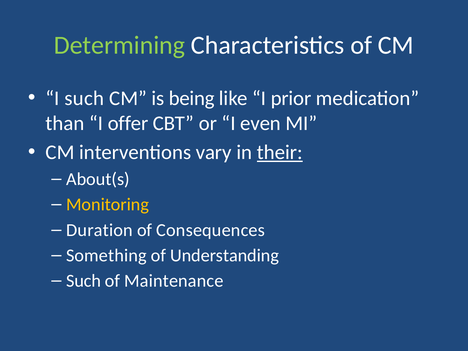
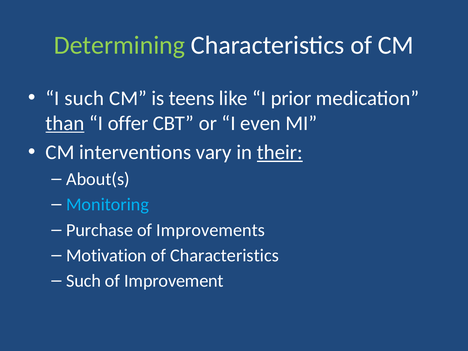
being: being -> teens
than underline: none -> present
Monitoring colour: yellow -> light blue
Duration: Duration -> Purchase
Consequences: Consequences -> Improvements
Something: Something -> Motivation
of Understanding: Understanding -> Characteristics
Maintenance: Maintenance -> Improvement
